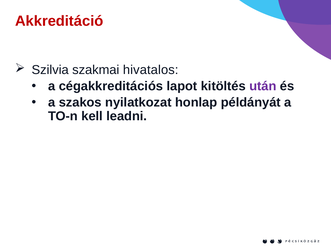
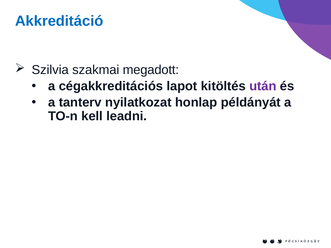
Akkreditáció colour: red -> blue
hivatalos: hivatalos -> megadott
szakos: szakos -> tanterv
